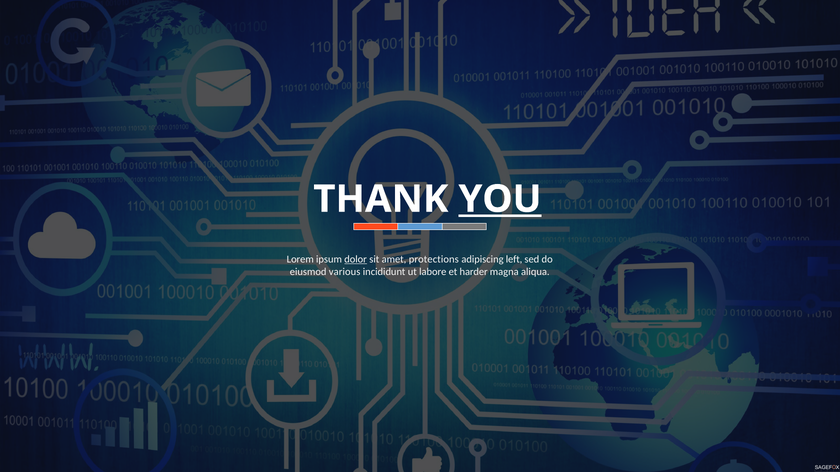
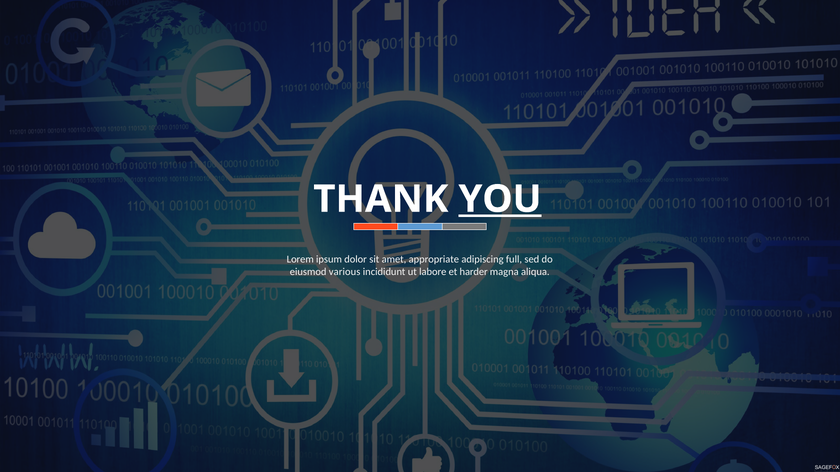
dolor underline: present -> none
protections: protections -> appropriate
left: left -> full
